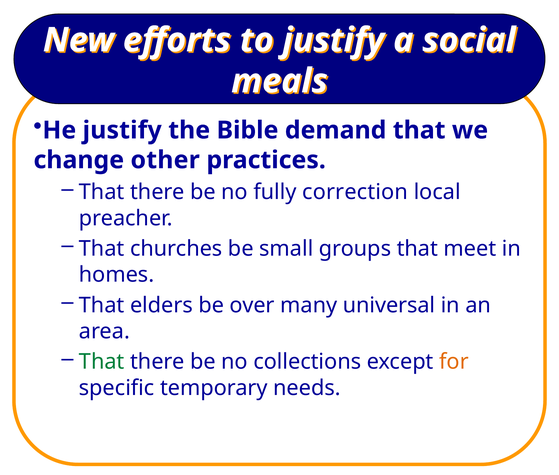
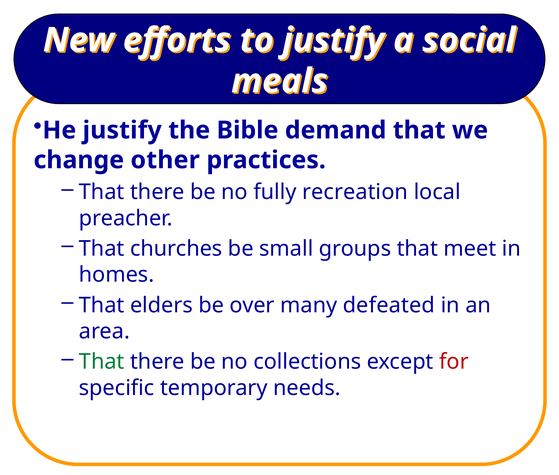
correction: correction -> recreation
universal: universal -> defeated
for colour: orange -> red
